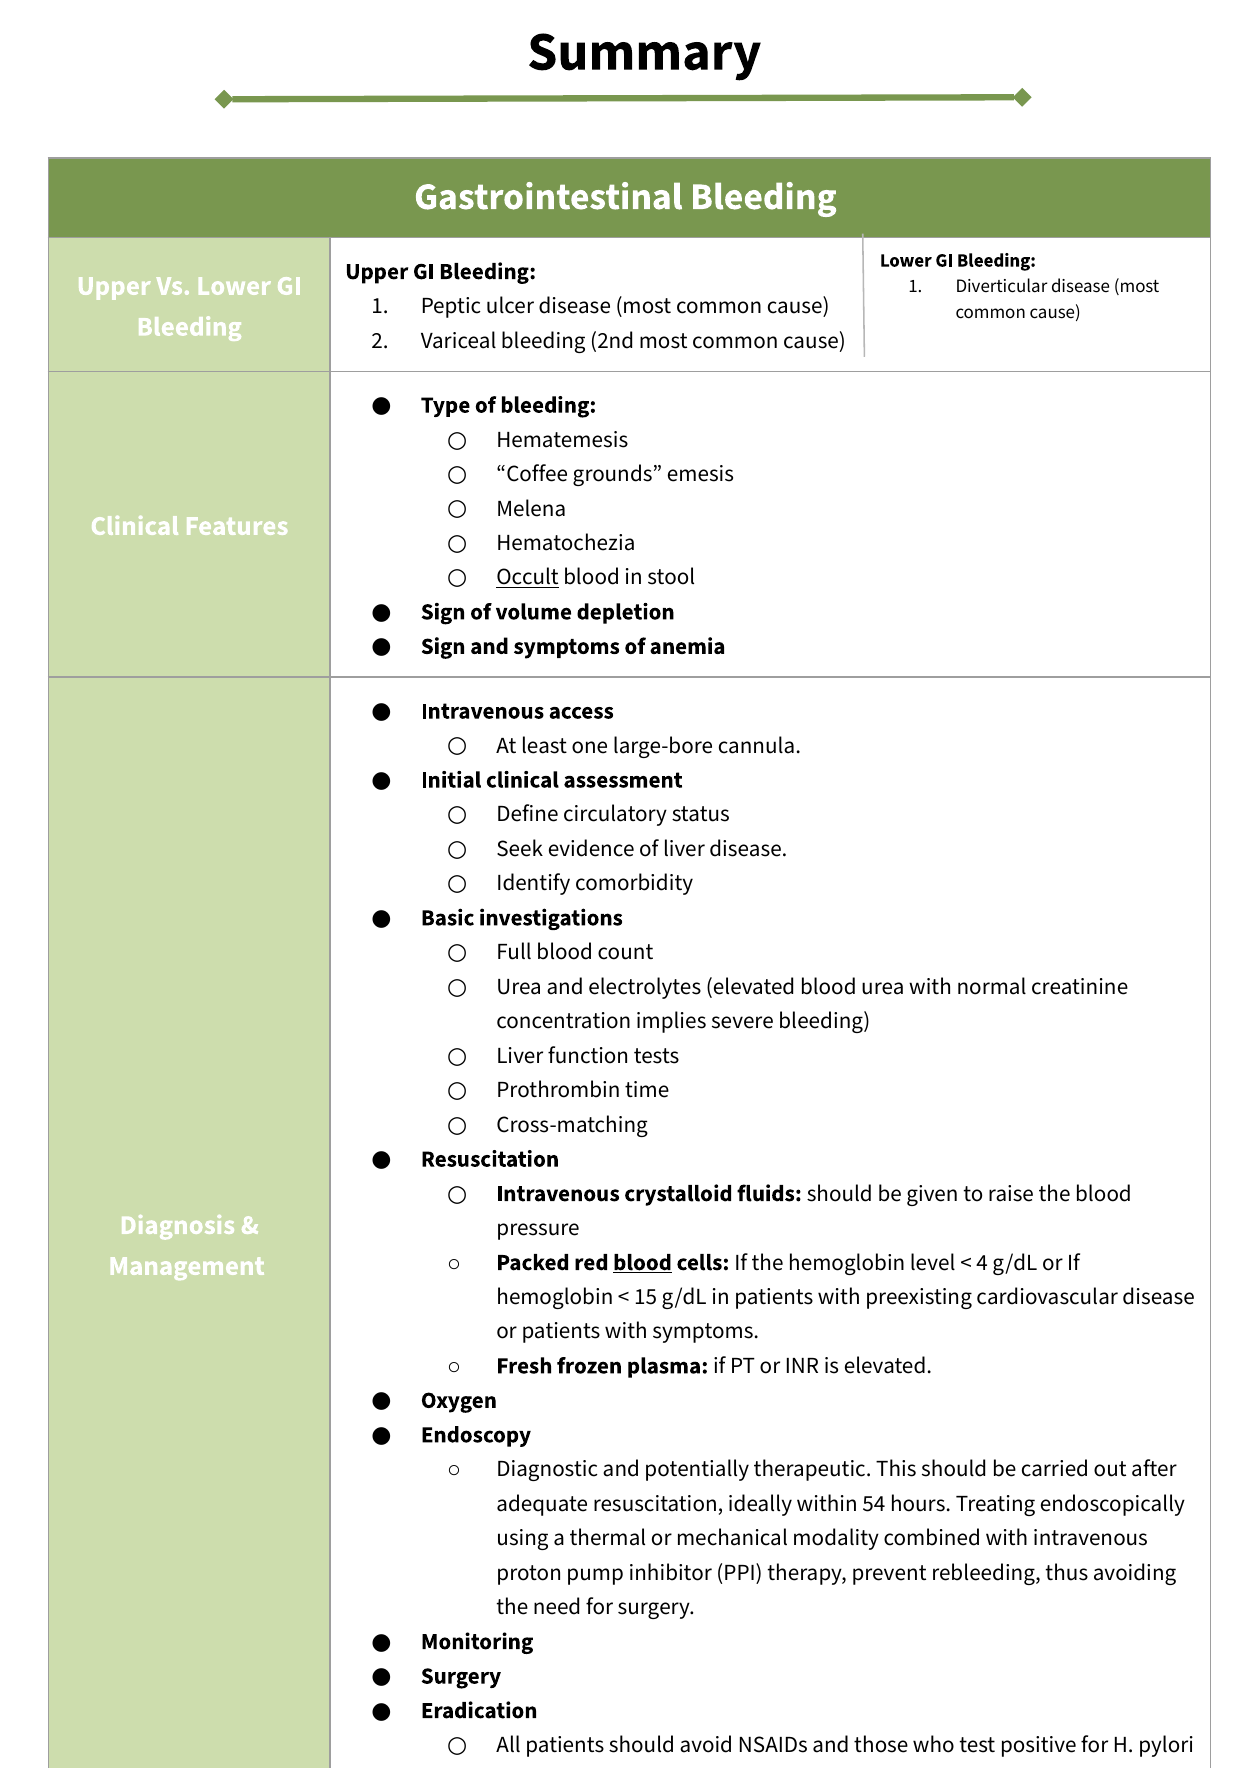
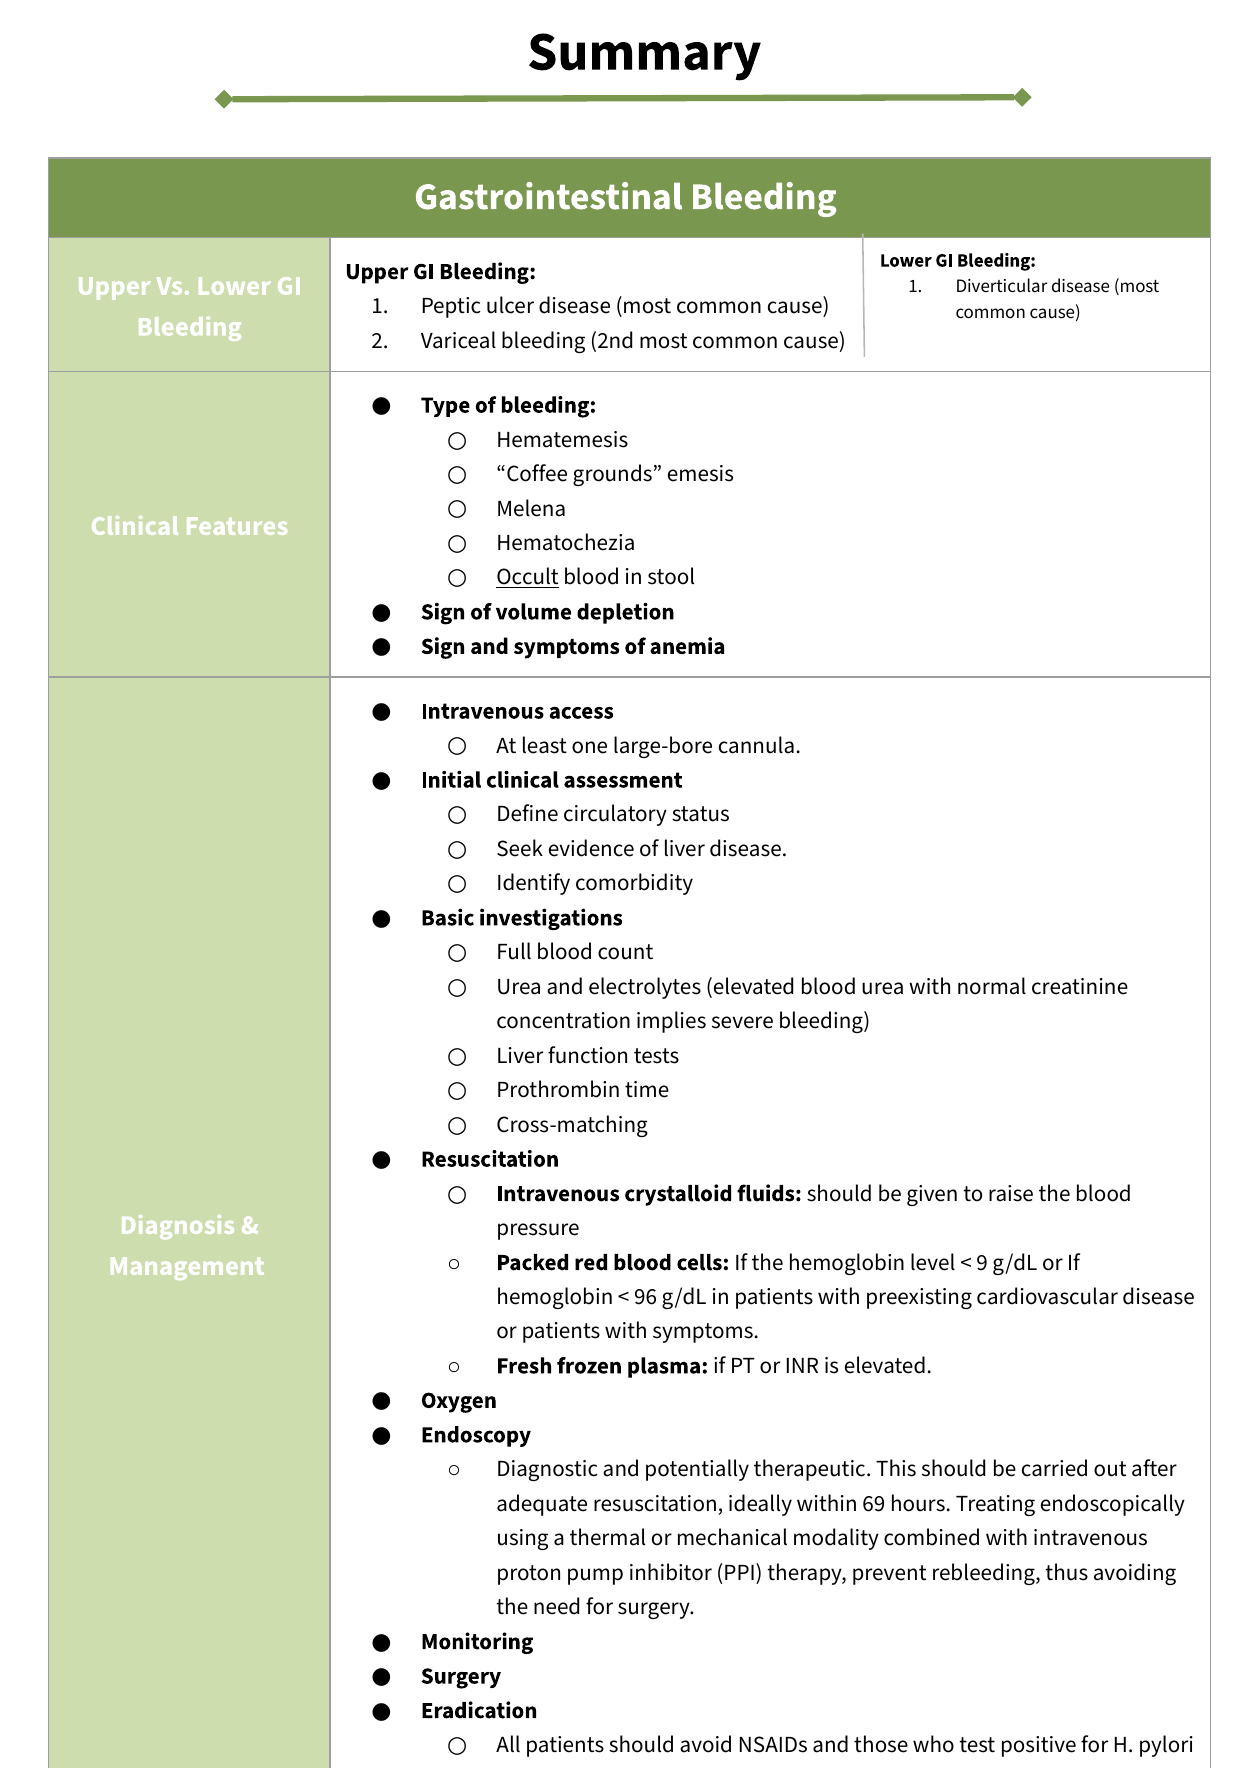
blood at (643, 1262) underline: present -> none
4: 4 -> 9
15: 15 -> 96
54: 54 -> 69
